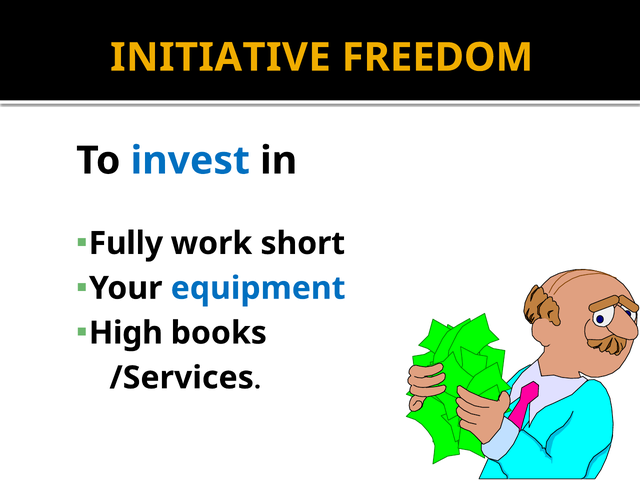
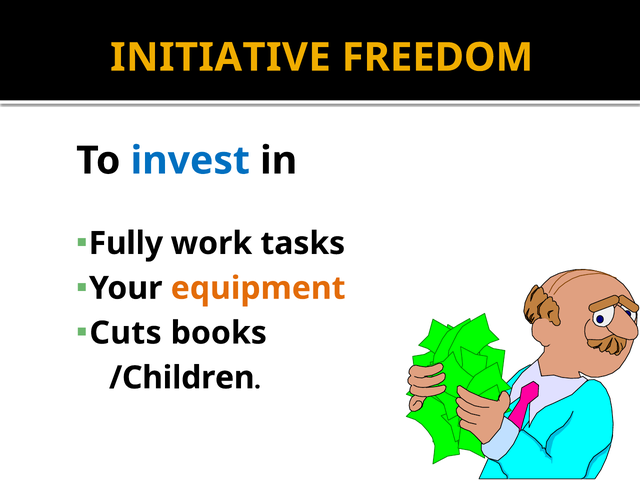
short: short -> tasks
equipment colour: blue -> orange
High: High -> Cuts
/Services: /Services -> /Children
